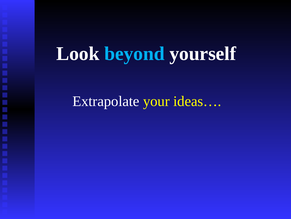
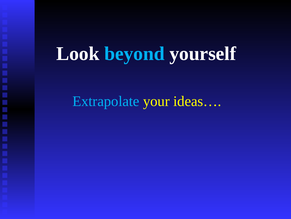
Extrapolate colour: white -> light blue
